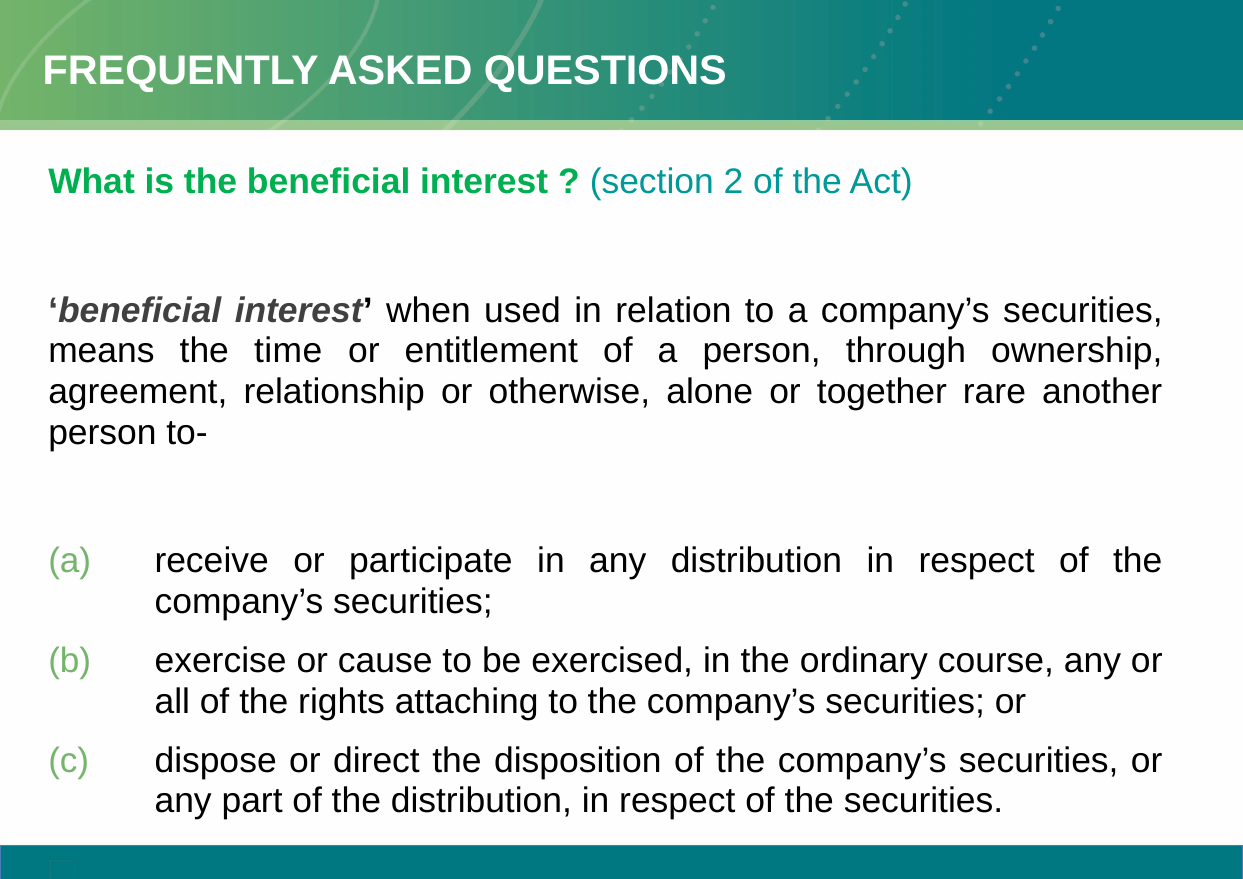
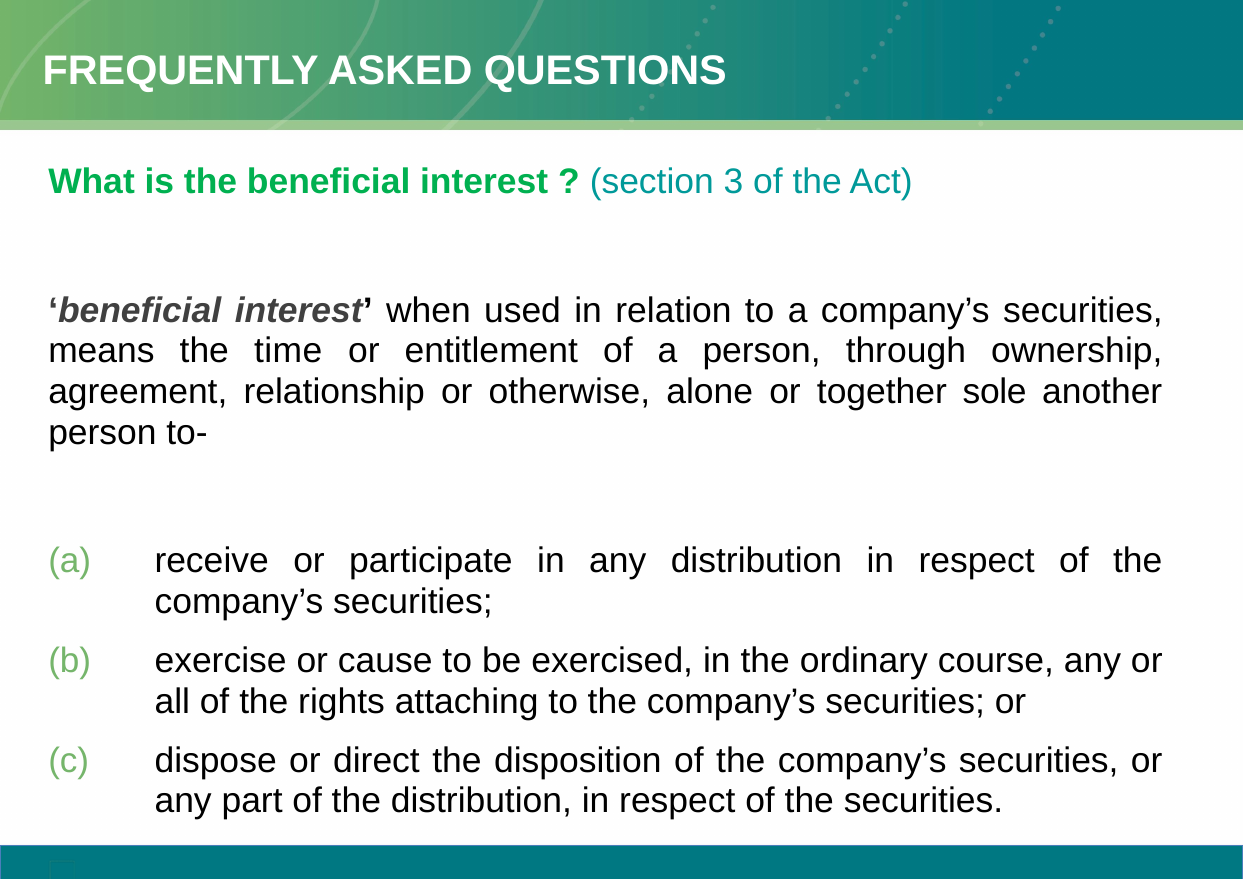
2: 2 -> 3
rare: rare -> sole
